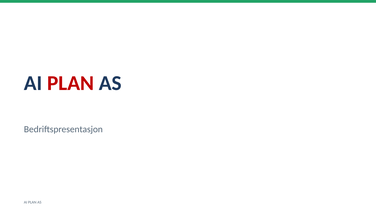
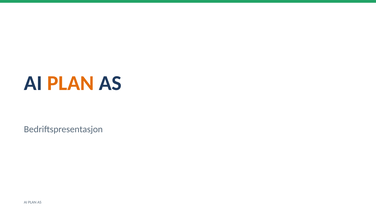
PLAN at (71, 83) colour: red -> orange
